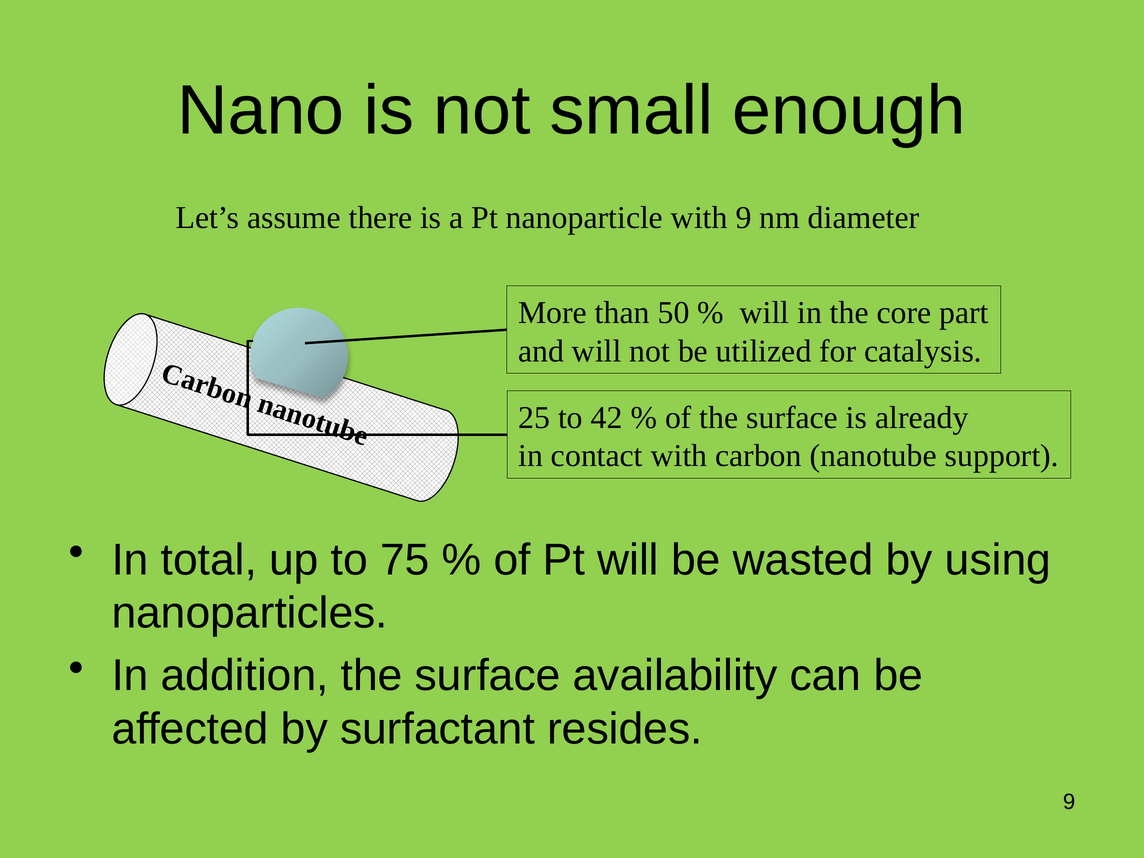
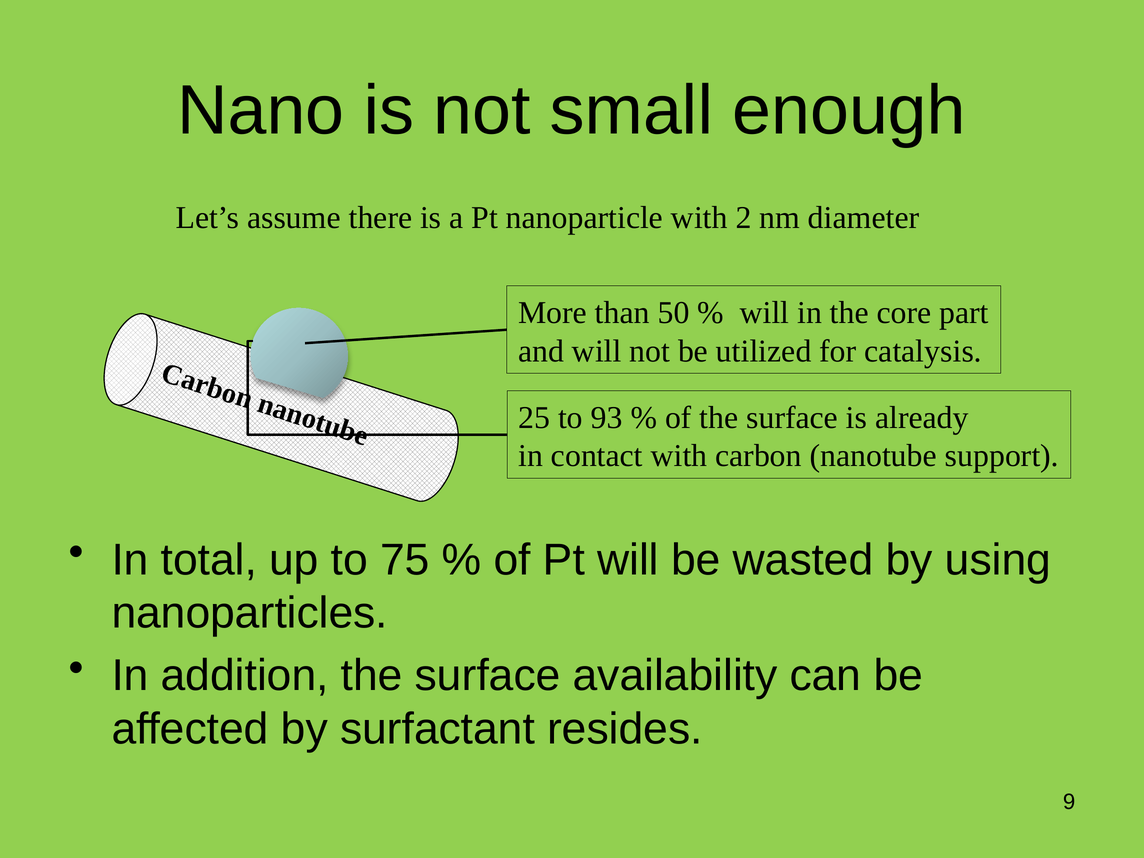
with 9: 9 -> 2
42: 42 -> 93
